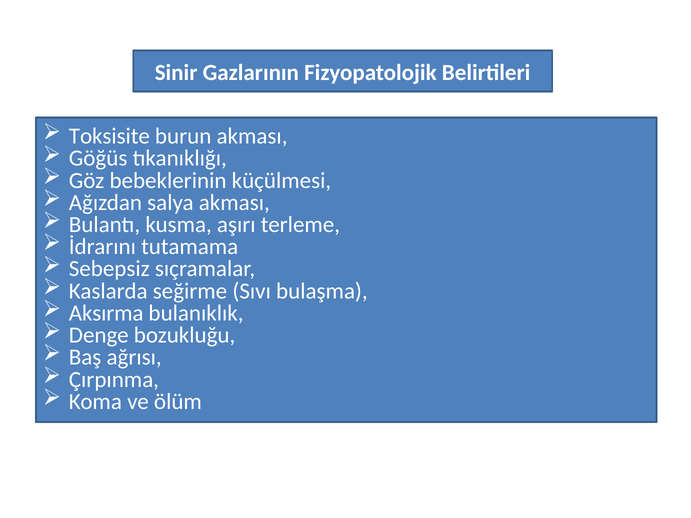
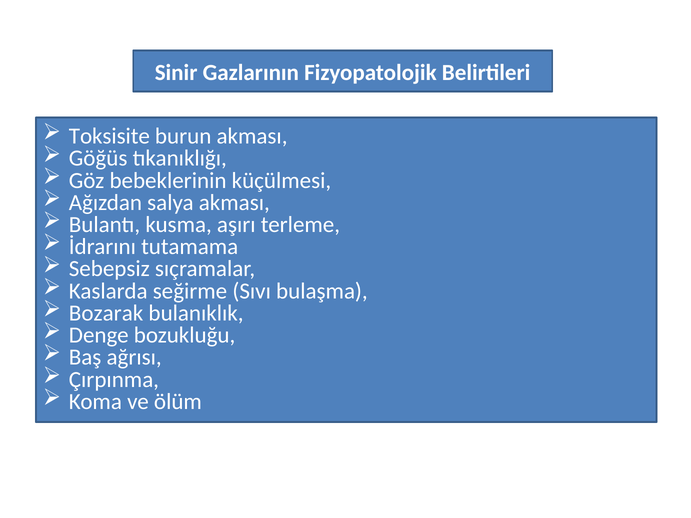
Aksırma: Aksırma -> Bozarak
